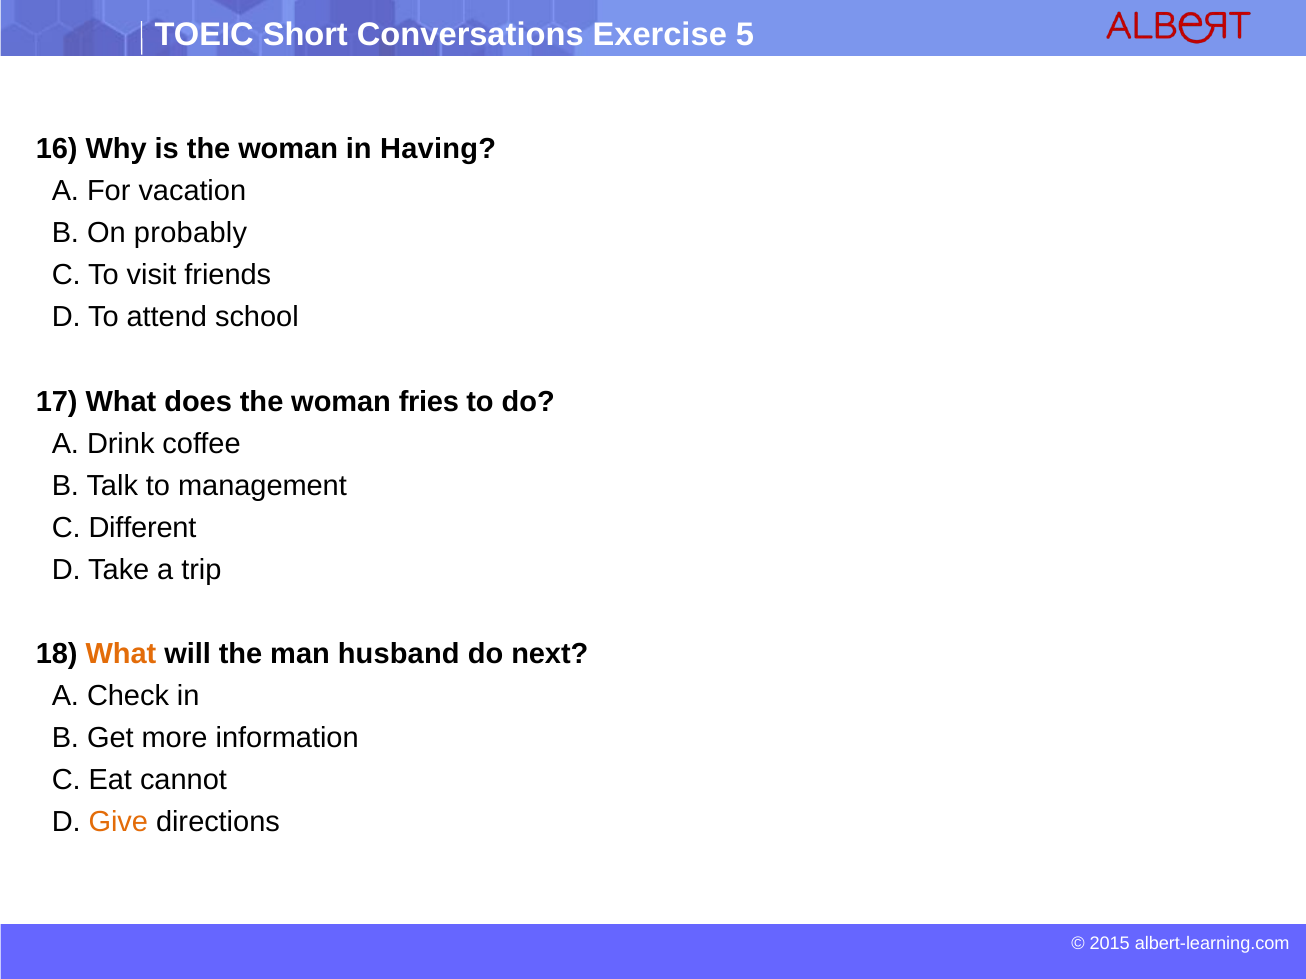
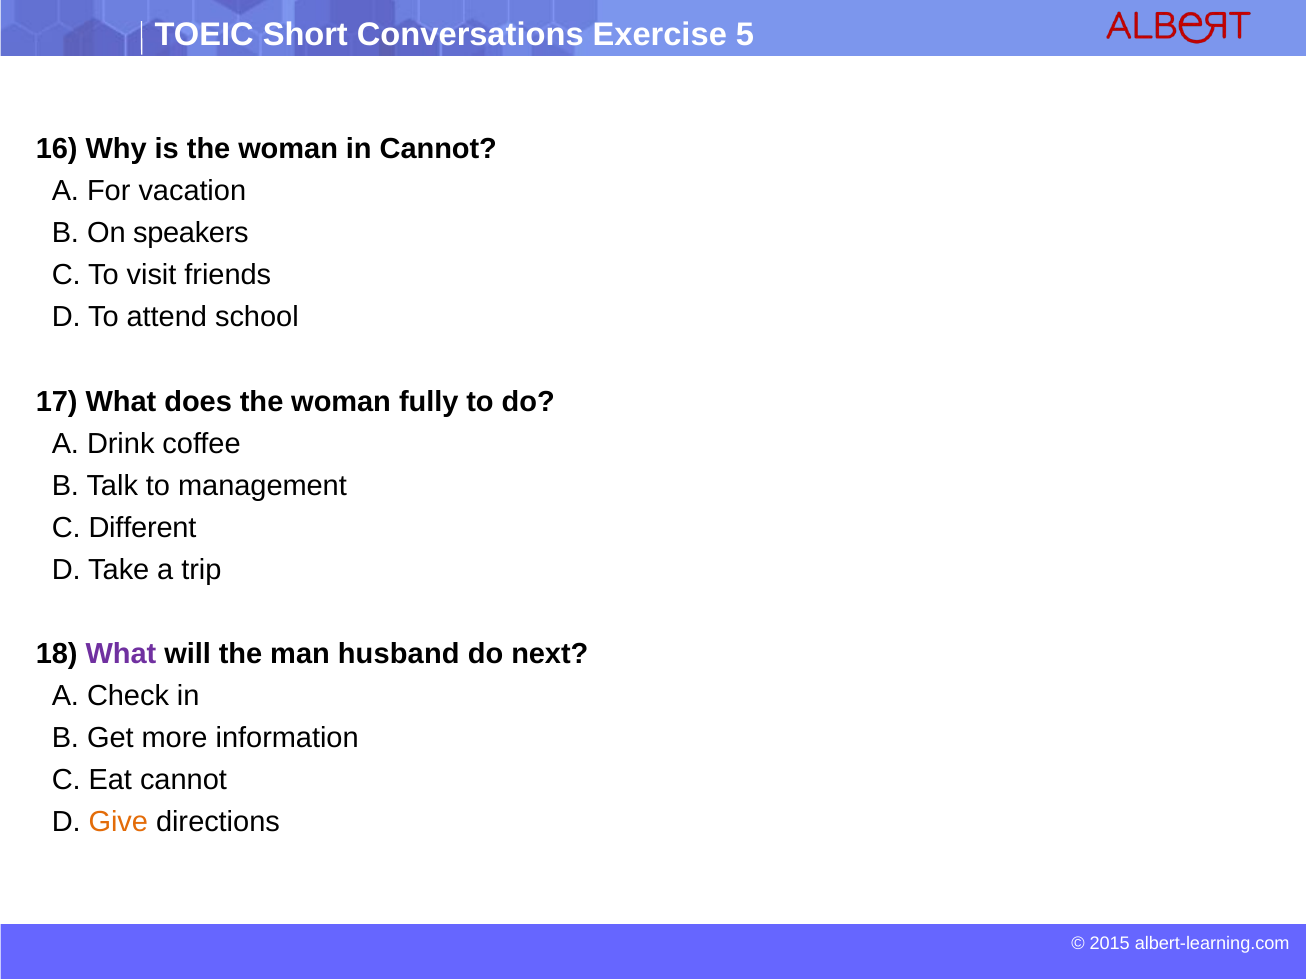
in Having: Having -> Cannot
probably: probably -> speakers
fries: fries -> fully
What at (121, 654) colour: orange -> purple
